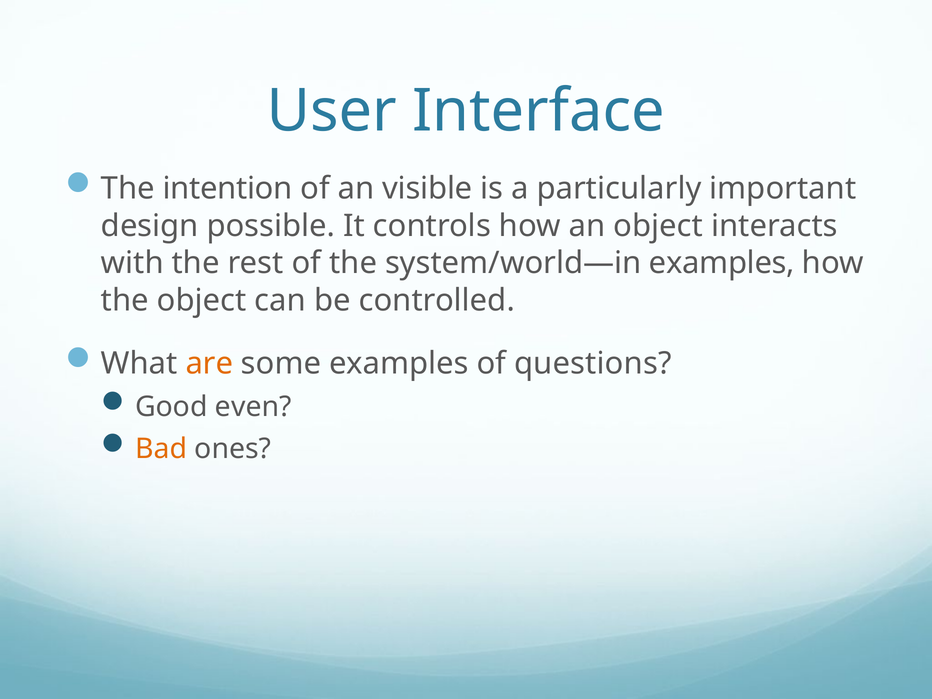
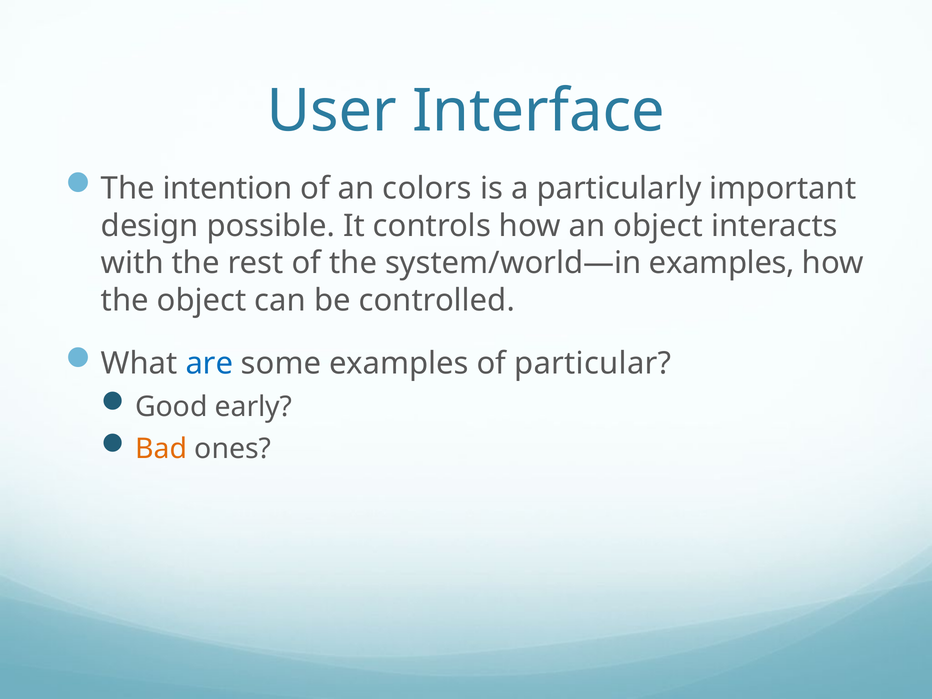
visible: visible -> colors
are colour: orange -> blue
questions: questions -> particular
even: even -> early
